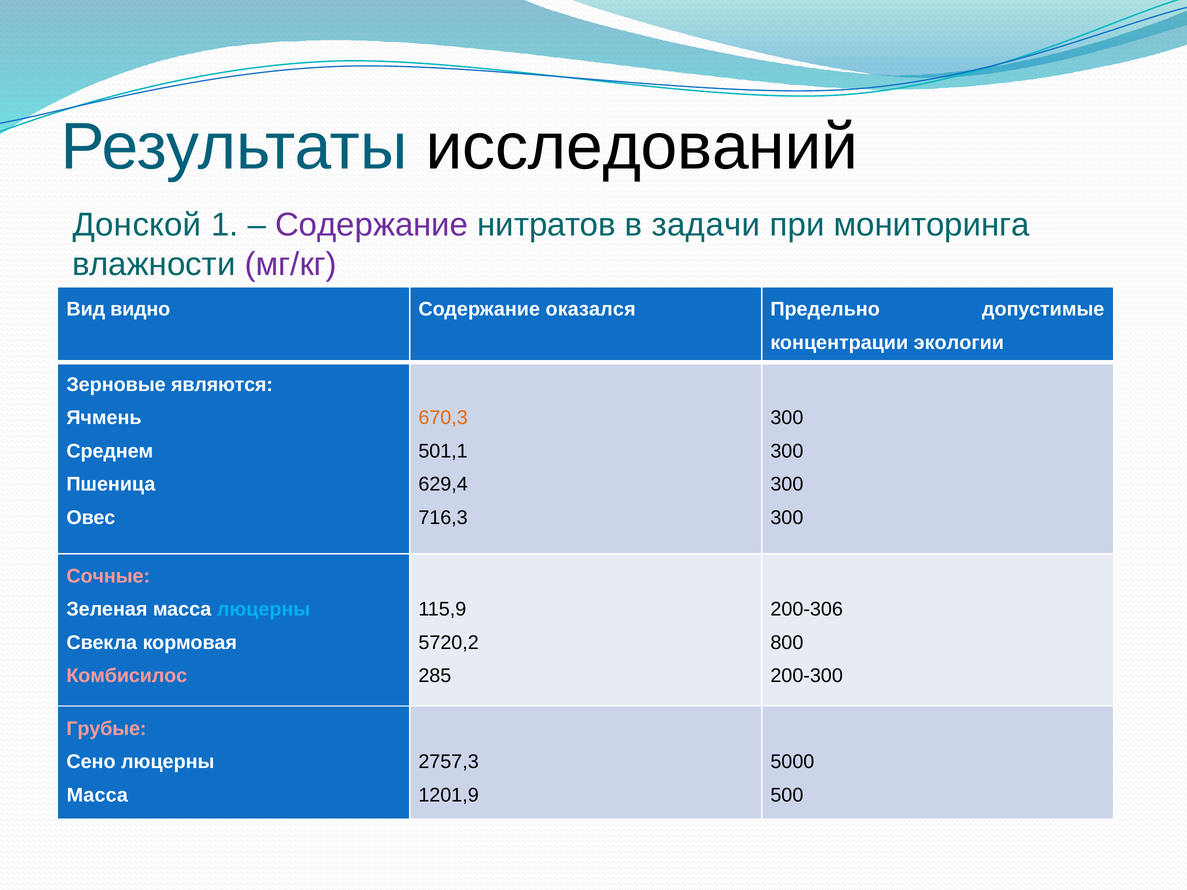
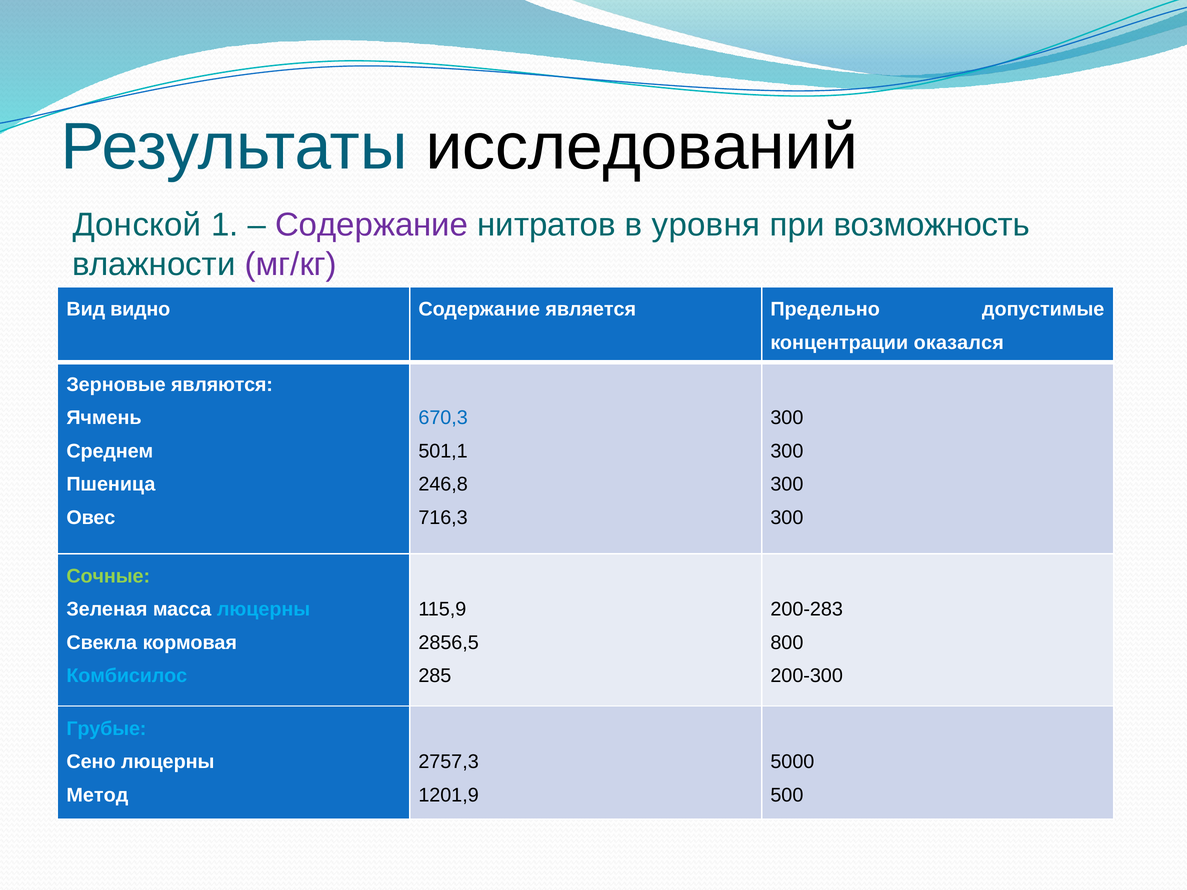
задачи: задачи -> уровня
мониторинга: мониторинга -> возможность
оказался: оказался -> является
экологии: экологии -> оказался
670,3 colour: orange -> blue
629,4: 629,4 -> 246,8
Сочные colour: pink -> light green
200-306: 200-306 -> 200-283
5720,2: 5720,2 -> 2856,5
Комбисилос colour: pink -> light blue
Грубые colour: pink -> light blue
Масса at (97, 795): Масса -> Метод
